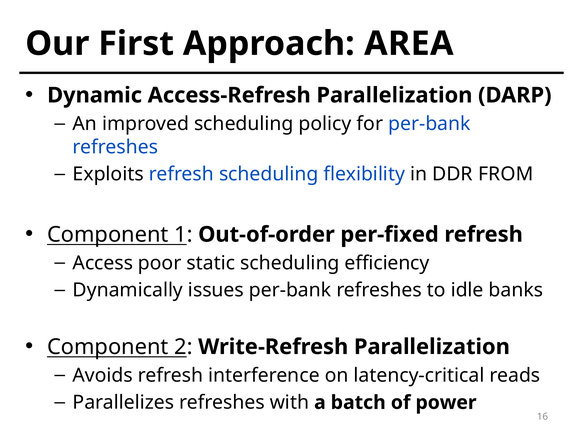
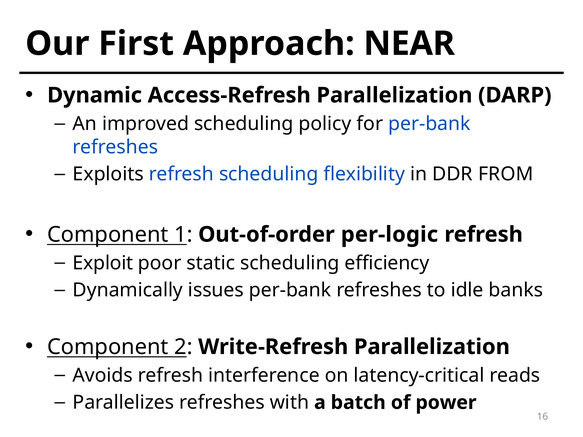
AREA: AREA -> NEAR
per-fixed: per-fixed -> per-logic
Access: Access -> Exploit
